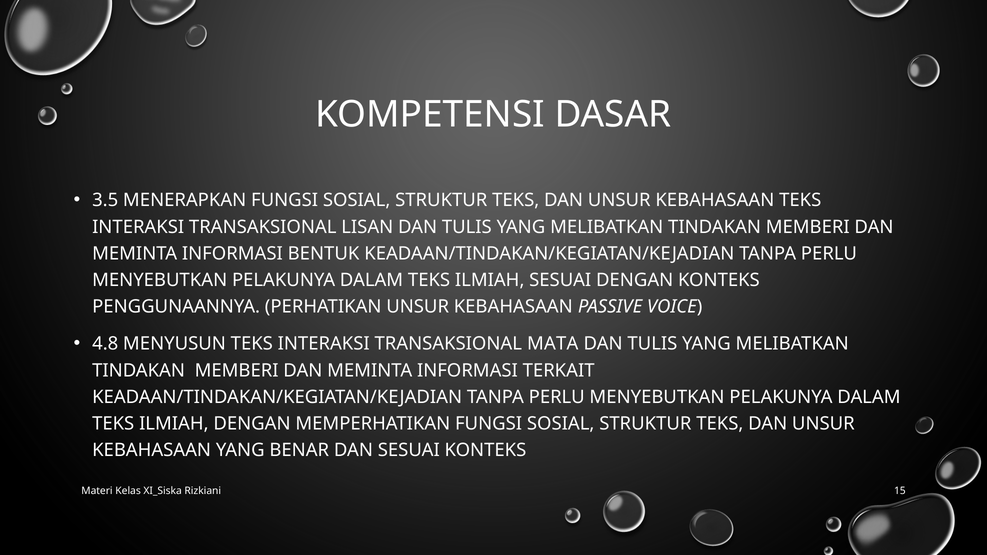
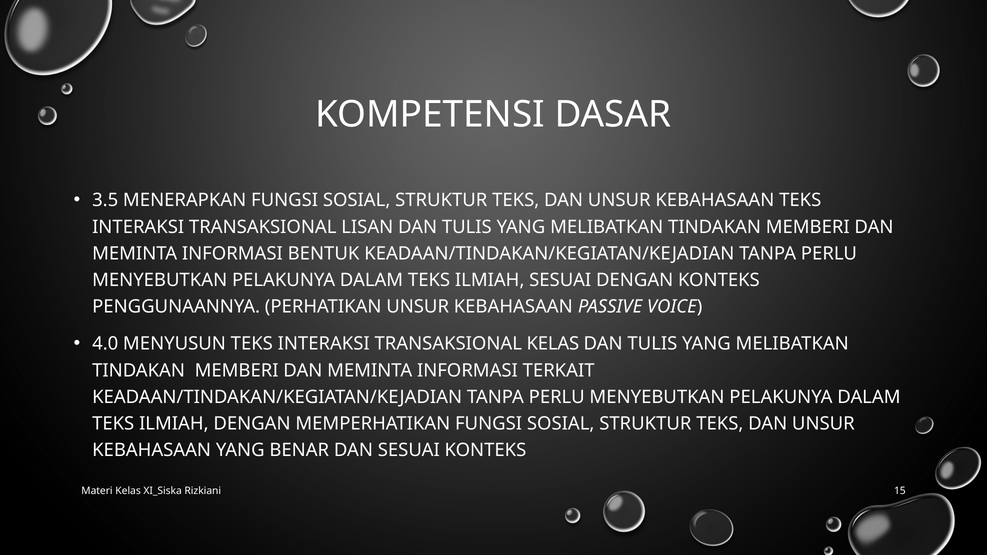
4.8: 4.8 -> 4.0
TRANSAKSIONAL MATA: MATA -> KELAS
